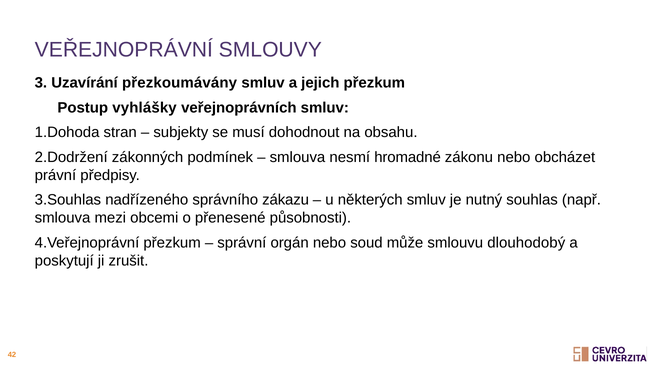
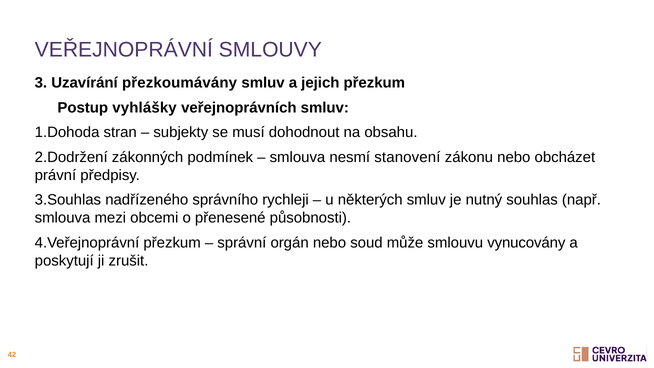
hromadné: hromadné -> stanovení
zákazu: zákazu -> rychleji
dlouhodobý: dlouhodobý -> vynucovány
